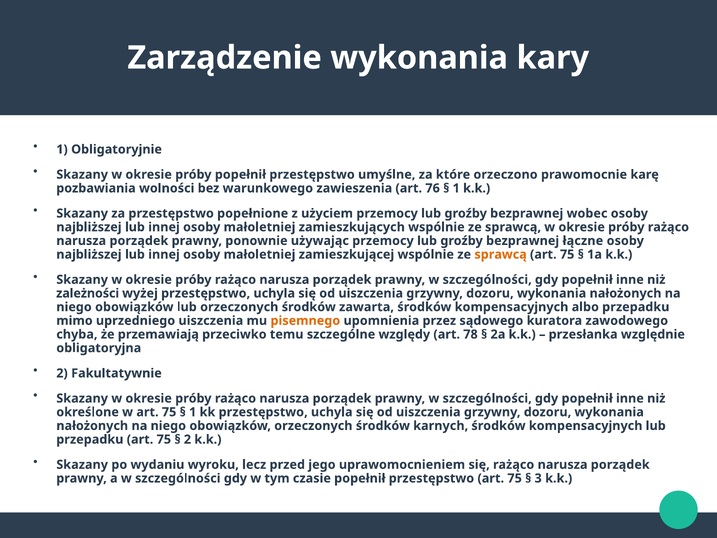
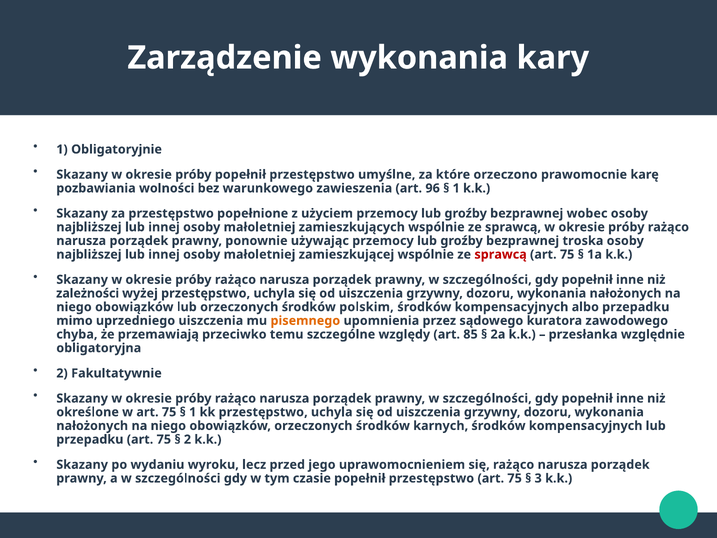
76: 76 -> 96
łączne: łączne -> troska
sprawcą at (501, 254) colour: orange -> red
zawarta: zawarta -> polskim
78: 78 -> 85
